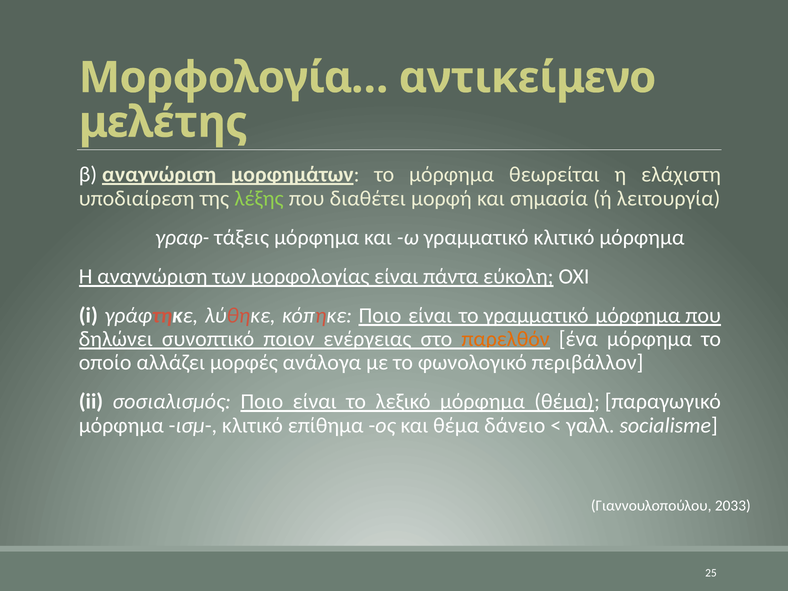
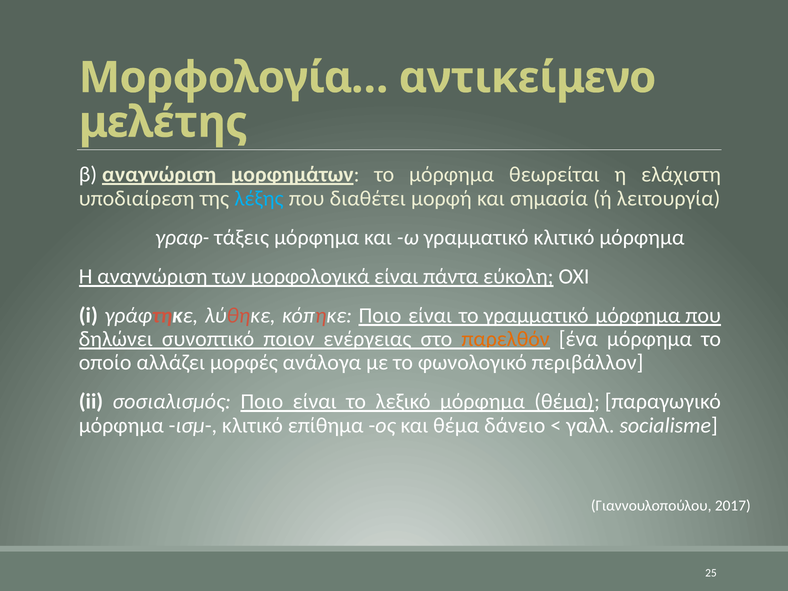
λέξης colour: light green -> light blue
μορφολογίας: μορφολογίας -> μορφολογικά
2033: 2033 -> 2017
